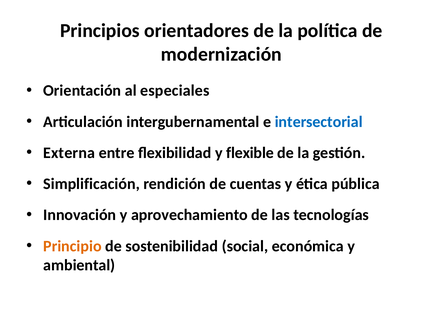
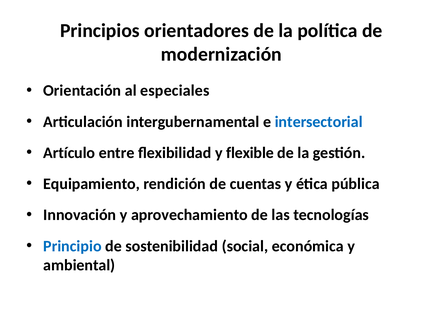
Externa: Externa -> Artículo
Simplificación: Simplificación -> Equipamiento
Principio colour: orange -> blue
